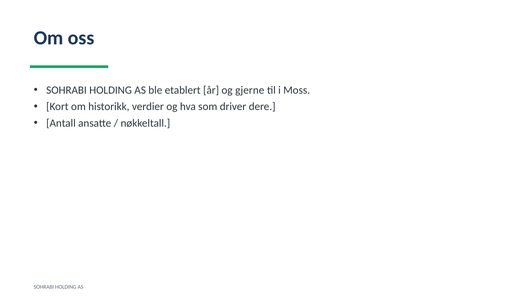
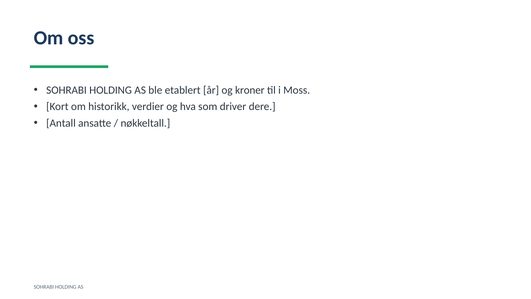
gjerne: gjerne -> kroner
